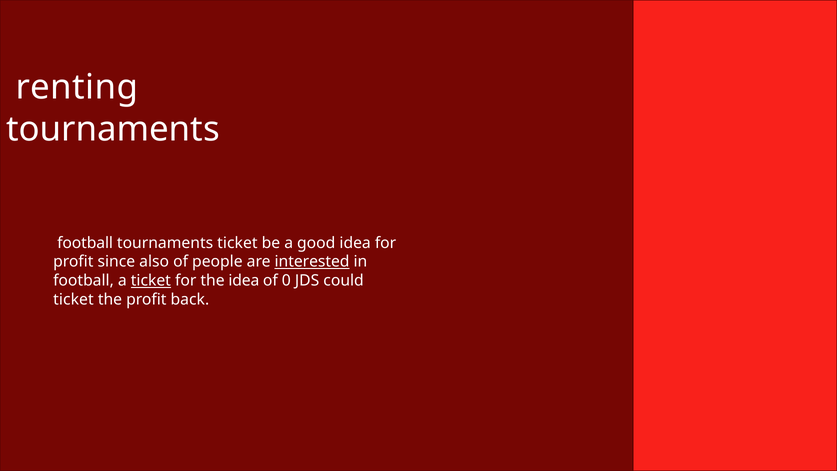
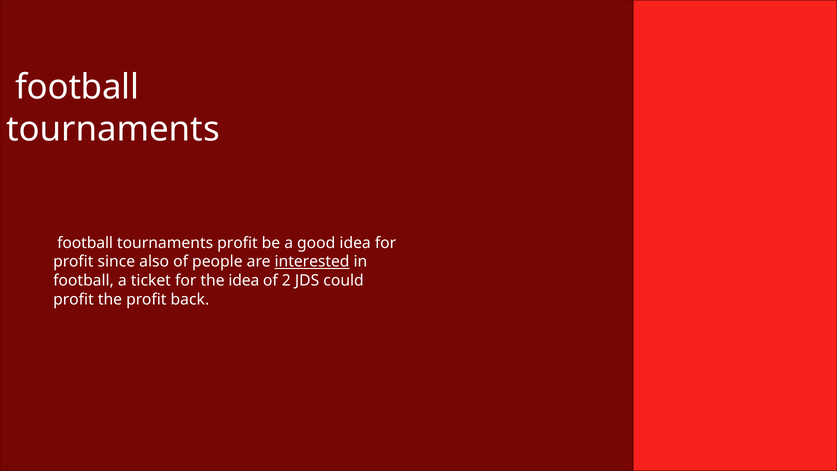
renting at (77, 87): renting -> football
tournaments ticket: ticket -> profit
ticket at (151, 280) underline: present -> none
0: 0 -> 2
ticket at (73, 299): ticket -> profit
